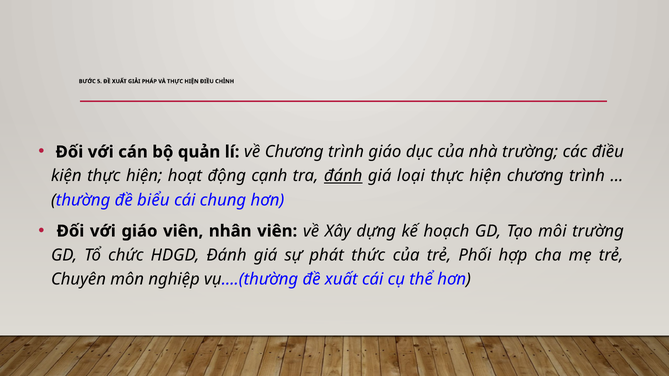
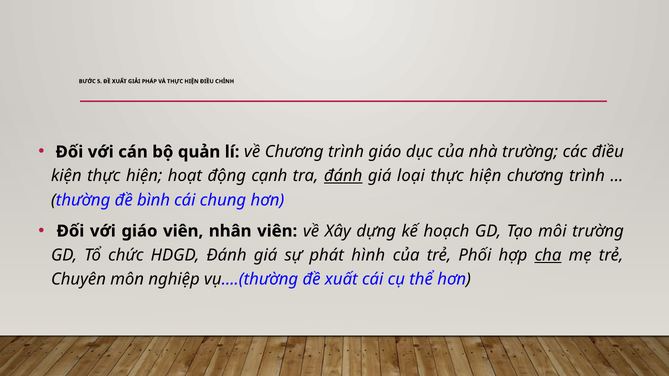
biểu: biểu -> bình
thức: thức -> hình
cha underline: none -> present
